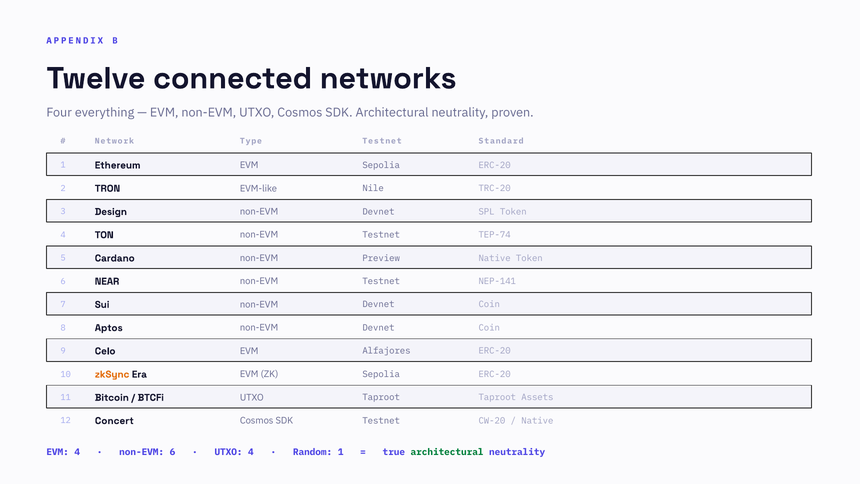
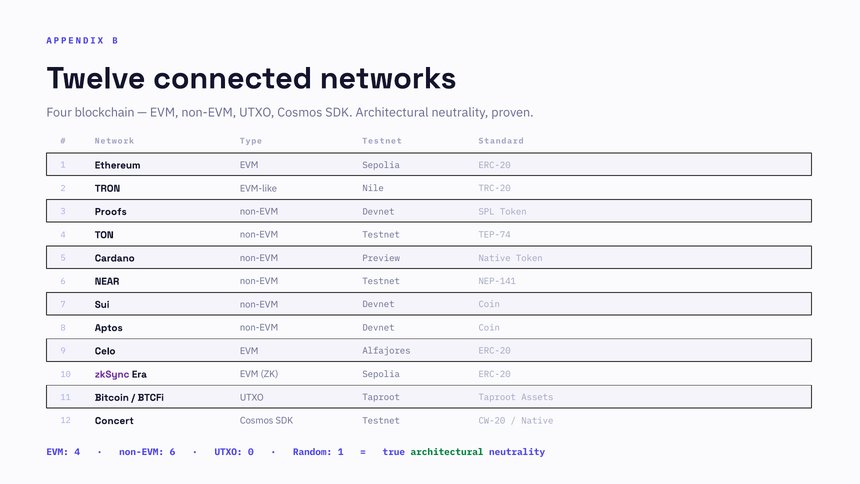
everything: everything -> blockchain
Design: Design -> Proofs
zkSync colour: orange -> purple
UTXO 4: 4 -> 0
